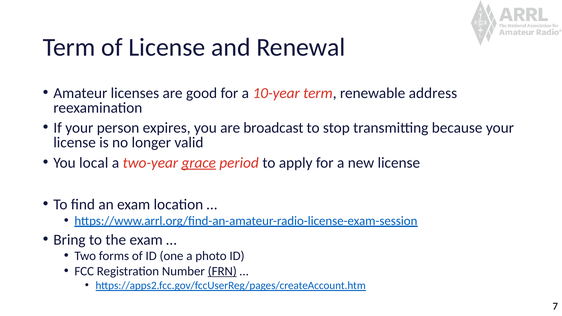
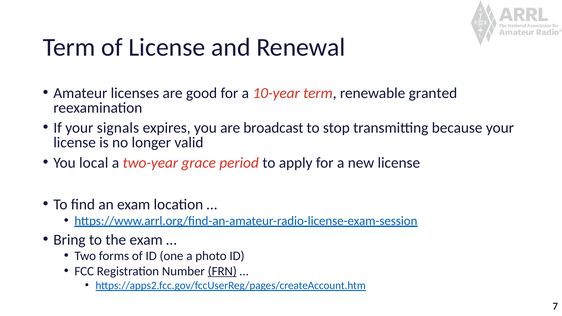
address: address -> granted
person: person -> signals
grace underline: present -> none
